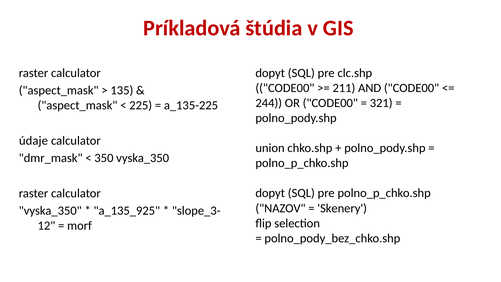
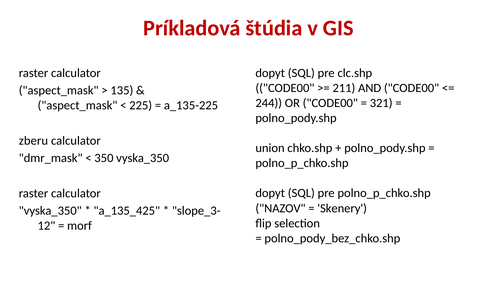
údaje: údaje -> zberu
a_135_925: a_135_925 -> a_135_425
